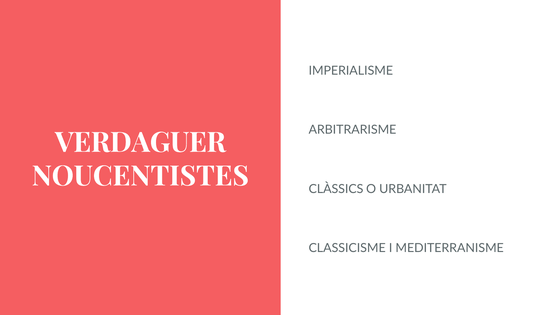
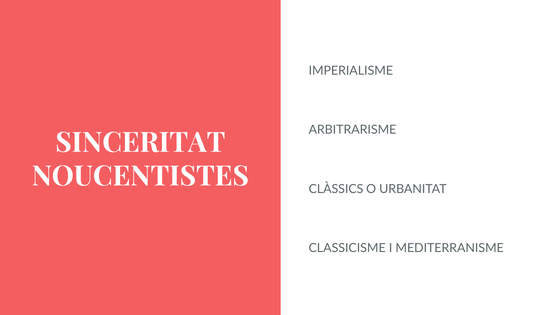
VERDAGUER: VERDAGUER -> SINCERITAT
